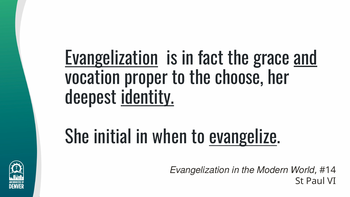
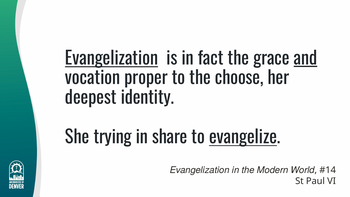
identity underline: present -> none
initial: initial -> trying
when: when -> share
